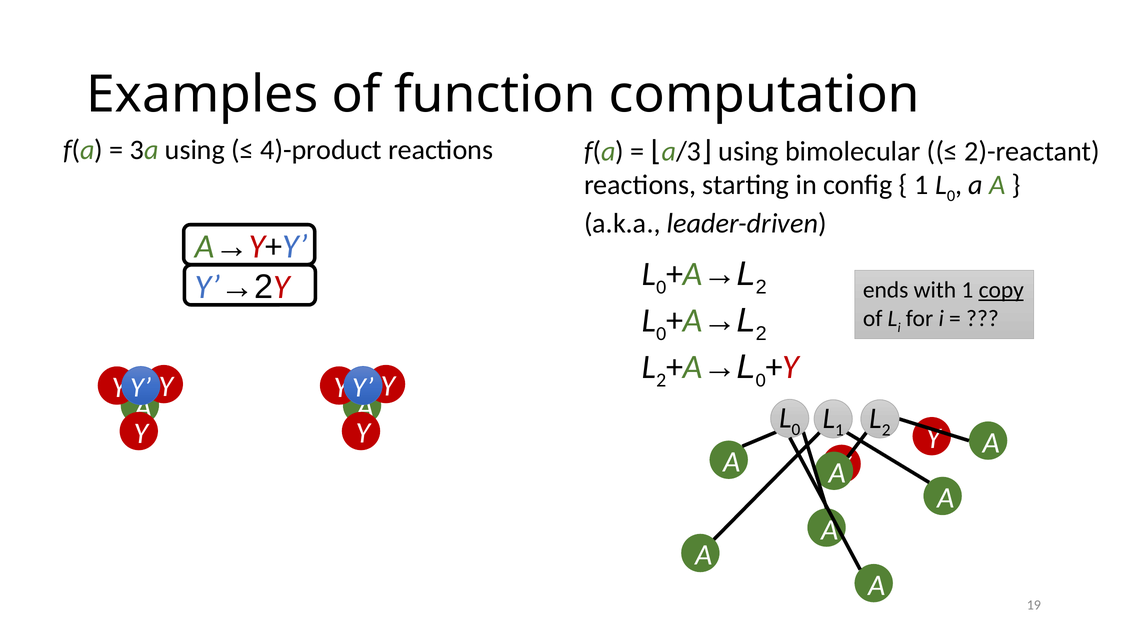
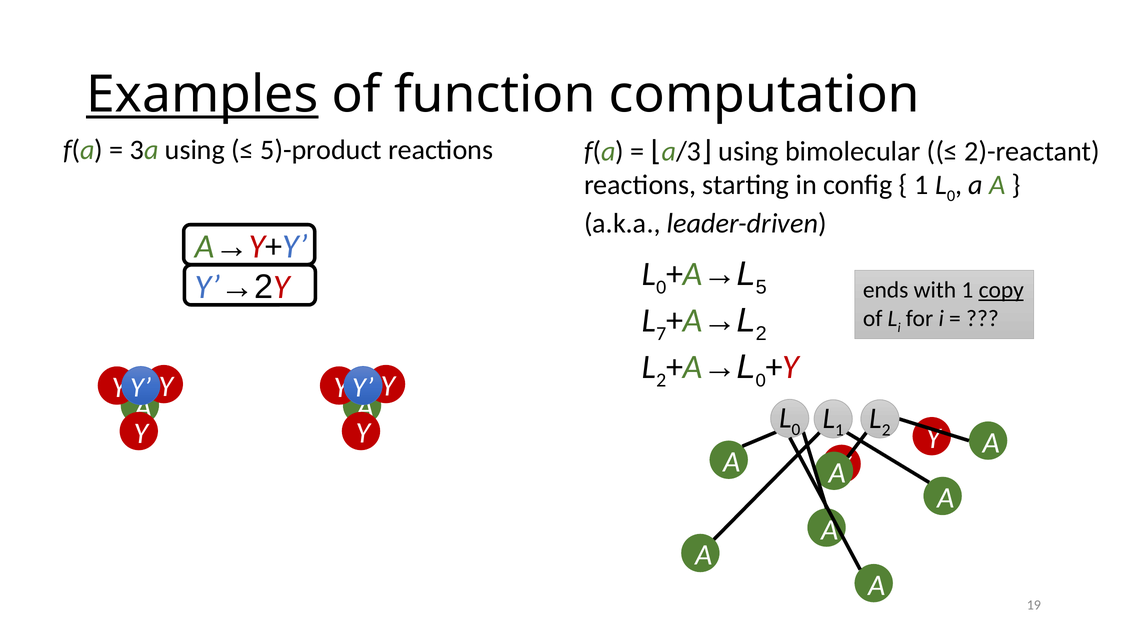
Examples underline: none -> present
4)-product: 4)-product -> 5)-product
2 at (761, 287): 2 -> 5
0 at (661, 334): 0 -> 7
